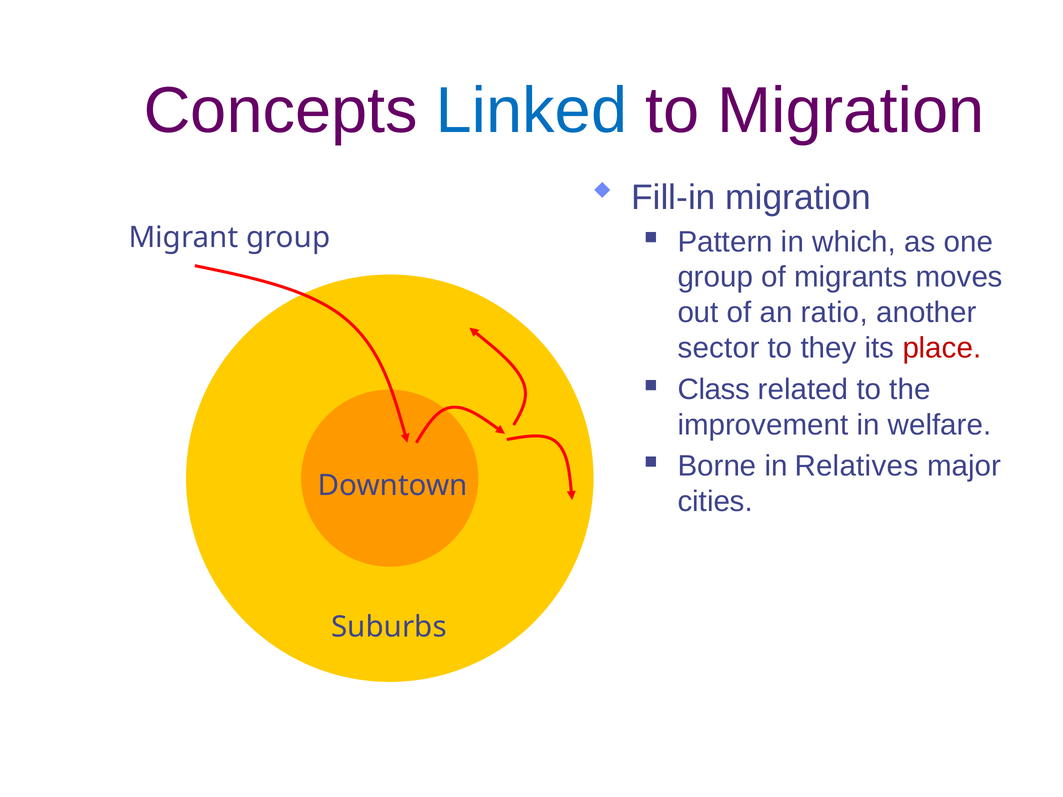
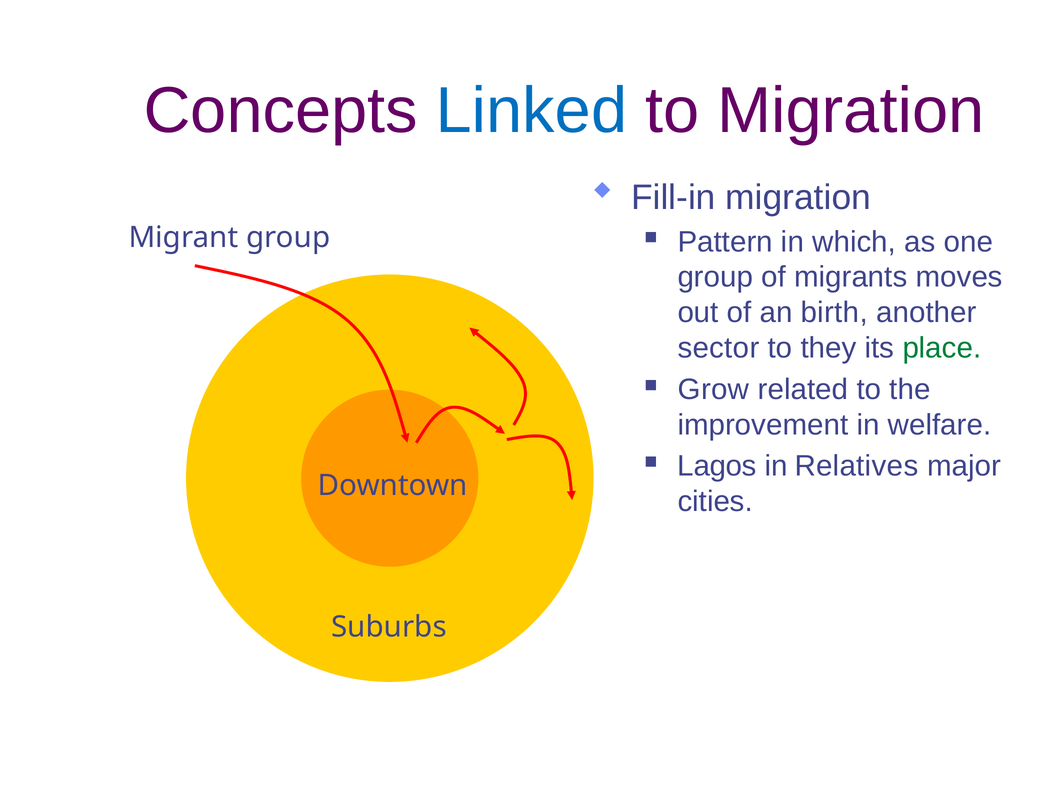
ratio: ratio -> birth
place colour: red -> green
Class: Class -> Grow
Borne: Borne -> Lagos
